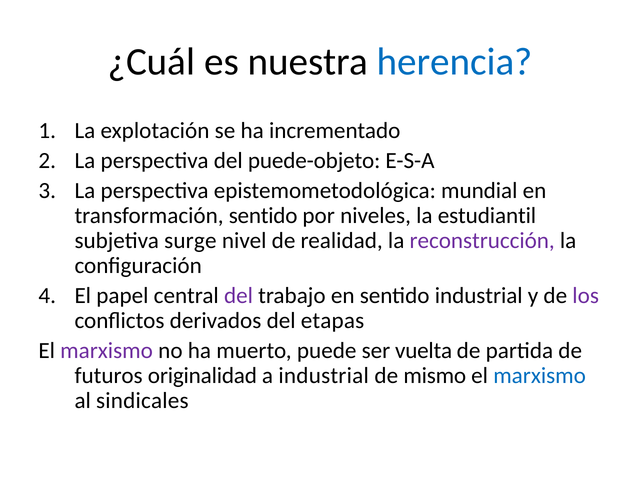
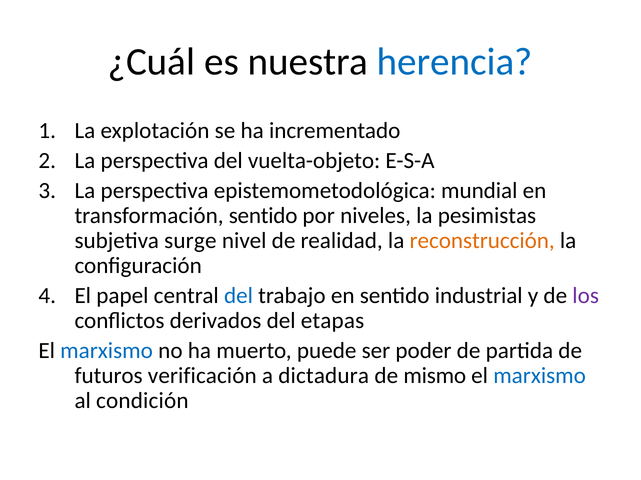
puede-objeto: puede-objeto -> vuelta-objeto
estudiantil: estudiantil -> pesimistas
reconstrucción colour: purple -> orange
del at (239, 296) colour: purple -> blue
marxismo at (107, 351) colour: purple -> blue
vuelta: vuelta -> poder
originalidad: originalidad -> verificación
a industrial: industrial -> dictadura
sindicales: sindicales -> condición
